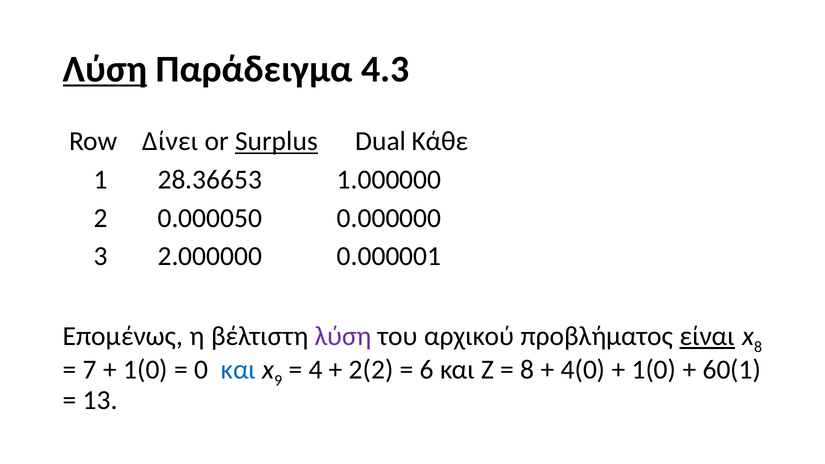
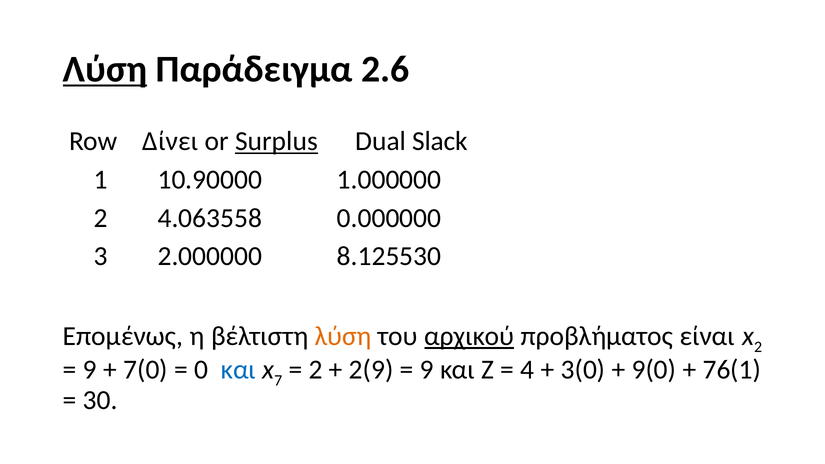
4.3: 4.3 -> 2.6
Κάθε: Κάθε -> Slack
28.36653: 28.36653 -> 10.90000
0.000050: 0.000050 -> 4.063558
0.000001: 0.000001 -> 8.125530
λύση at (343, 336) colour: purple -> orange
αρχικού underline: none -> present
είναι underline: present -> none
8 at (758, 347): 8 -> 2
7 at (90, 370): 7 -> 9
1(0 at (146, 370): 1(0 -> 7(0
9: 9 -> 7
4 at (316, 370): 4 -> 2
2(2: 2(2 -> 2(9
6 at (427, 370): 6 -> 9
8 at (527, 370): 8 -> 4
4(0: 4(0 -> 3(0
1(0 at (654, 370): 1(0 -> 9(0
60(1: 60(1 -> 76(1
13: 13 -> 30
